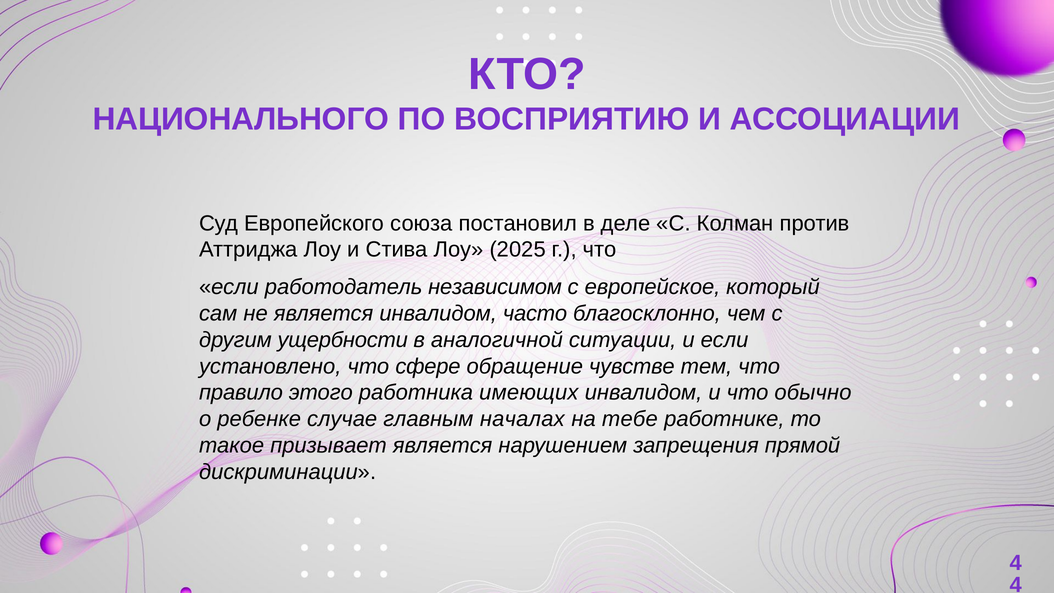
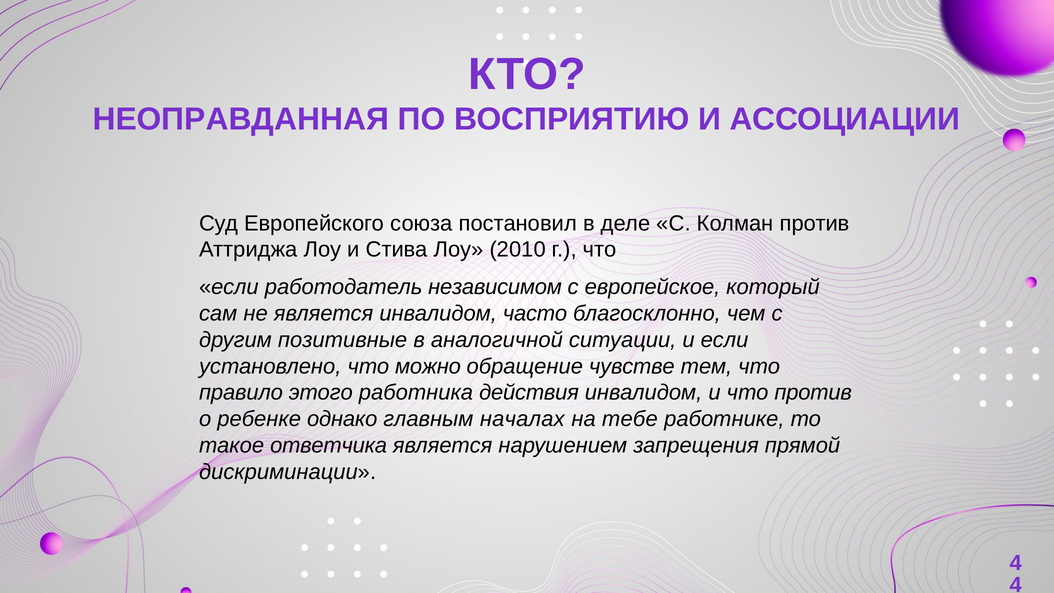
НАЦИОНАЛЬНОГО: НАЦИОНАЛЬНОГО -> НЕОПРАВДАННАЯ
2025: 2025 -> 2010
ущербности: ущербности -> позитивные
сфере: сфере -> можно
имеющих: имеющих -> действия
что обычно: обычно -> против
случае: случае -> однако
призывает: призывает -> ответчика
